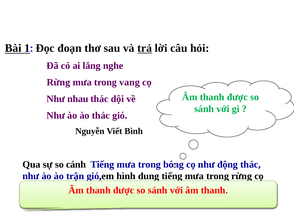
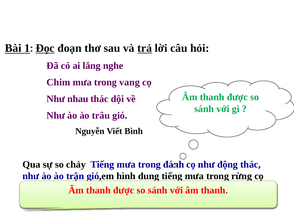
Đọc underline: none -> present
Rừng at (58, 82): Rừng -> Chim
ào thác: thác -> trâu
cánh: cánh -> chảy
bóng: bóng -> đánh
